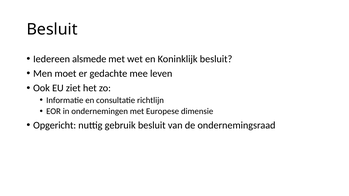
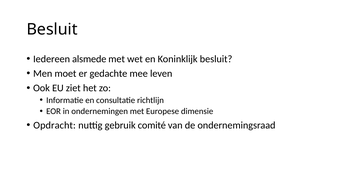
Opgericht: Opgericht -> Opdracht
gebruik besluit: besluit -> comité
